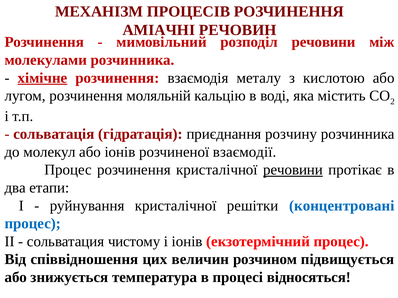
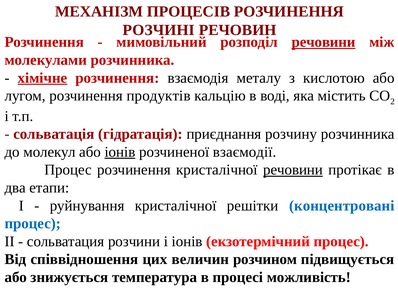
АМІАЧНІ: АМІАЧНІ -> РОЗЧИНІ
речовини at (324, 42) underline: none -> present
моляльній: моляльній -> продуктів
іонів at (120, 152) underline: none -> present
чистому: чистому -> розчини
відносяться: відносяться -> можливість
